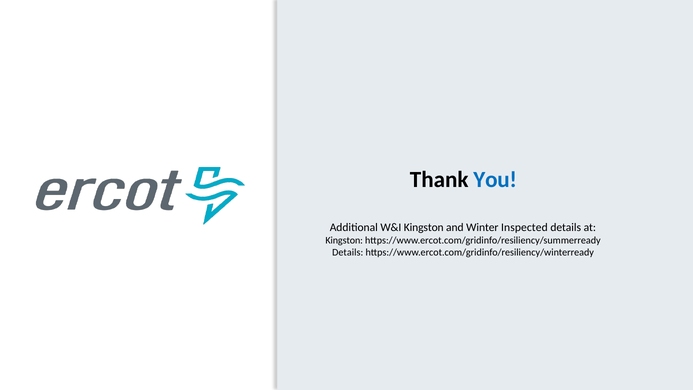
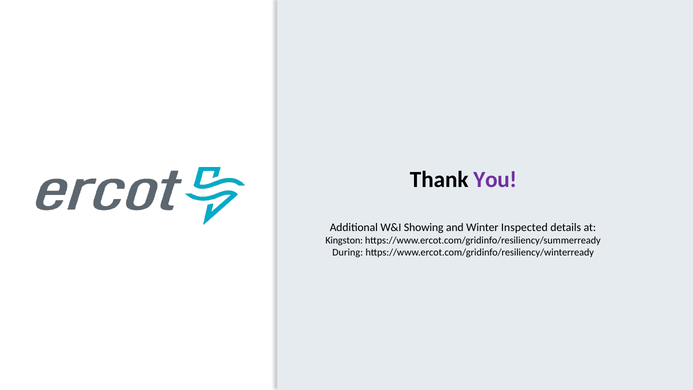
You colour: blue -> purple
W&I Kingston: Kingston -> Showing
Details at (348, 252): Details -> During
